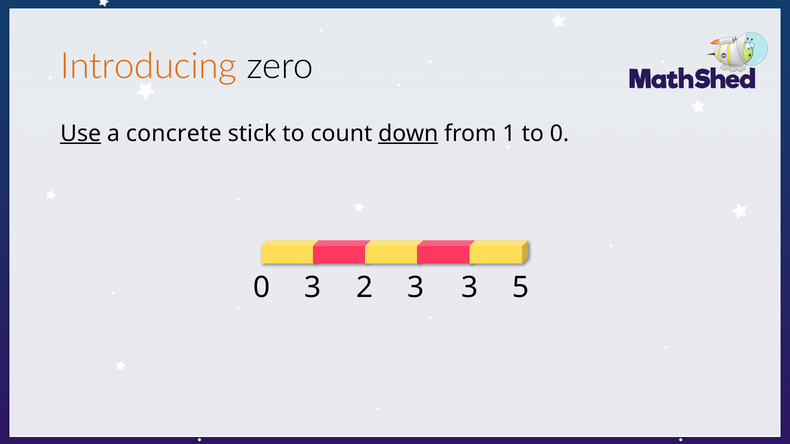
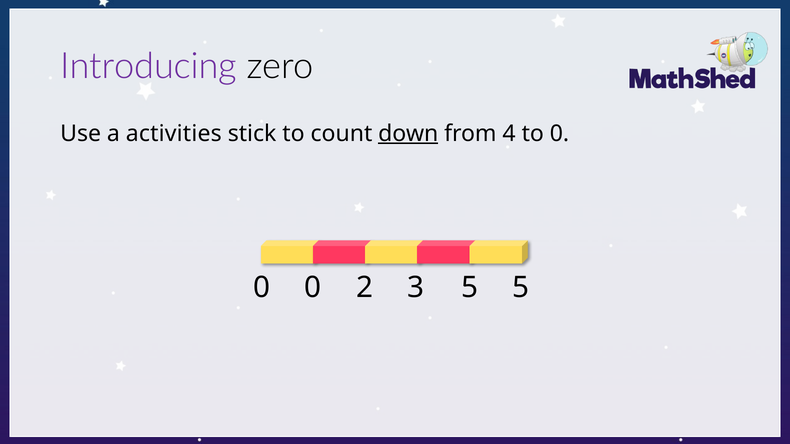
Introducing colour: orange -> purple
Use underline: present -> none
concrete: concrete -> activities
1: 1 -> 4
3 at (313, 288): 3 -> 0
3 3: 3 -> 5
